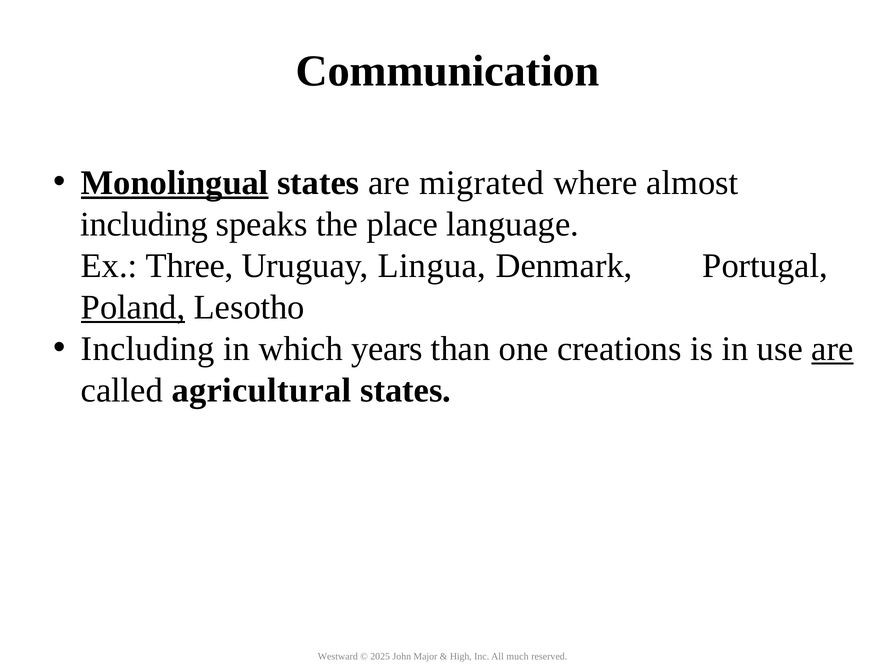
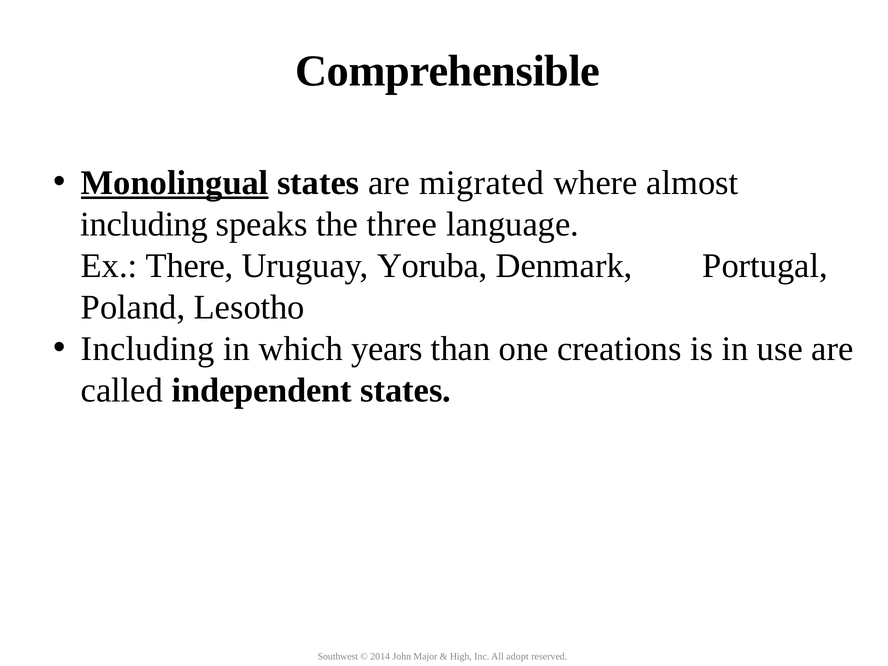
Communication: Communication -> Comprehensible
place: place -> three
Three: Three -> There
Lingua: Lingua -> Yoruba
Poland underline: present -> none
are at (833, 349) underline: present -> none
agricultural: agricultural -> independent
Westward: Westward -> Southwest
2025: 2025 -> 2014
much: much -> adopt
